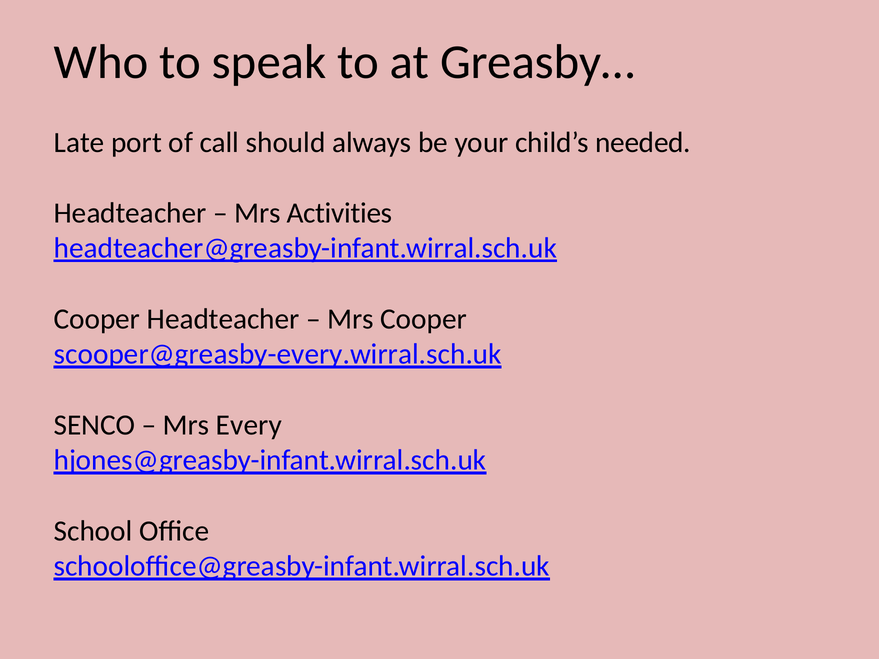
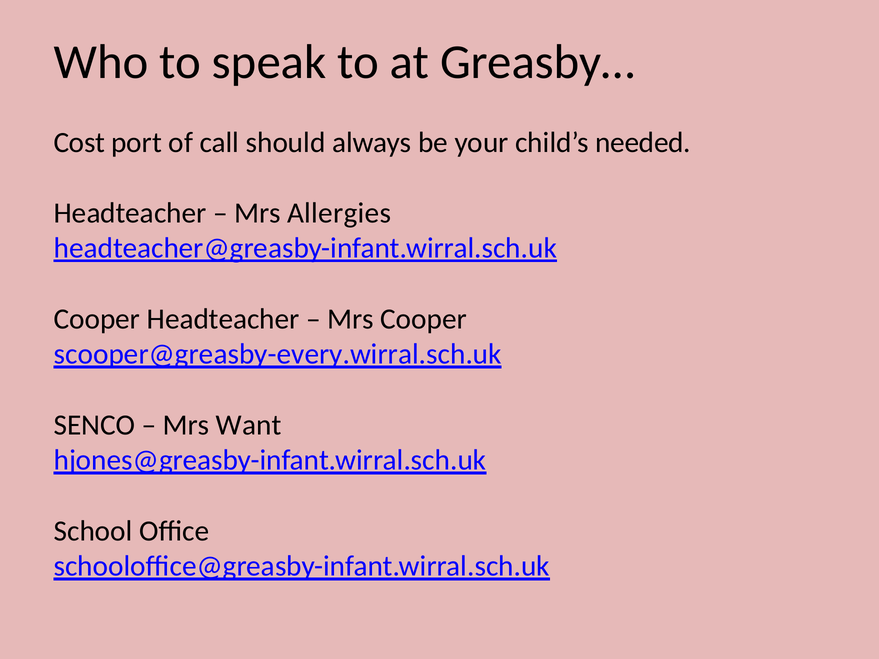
Late: Late -> Cost
Activities: Activities -> Allergies
Every: Every -> Want
